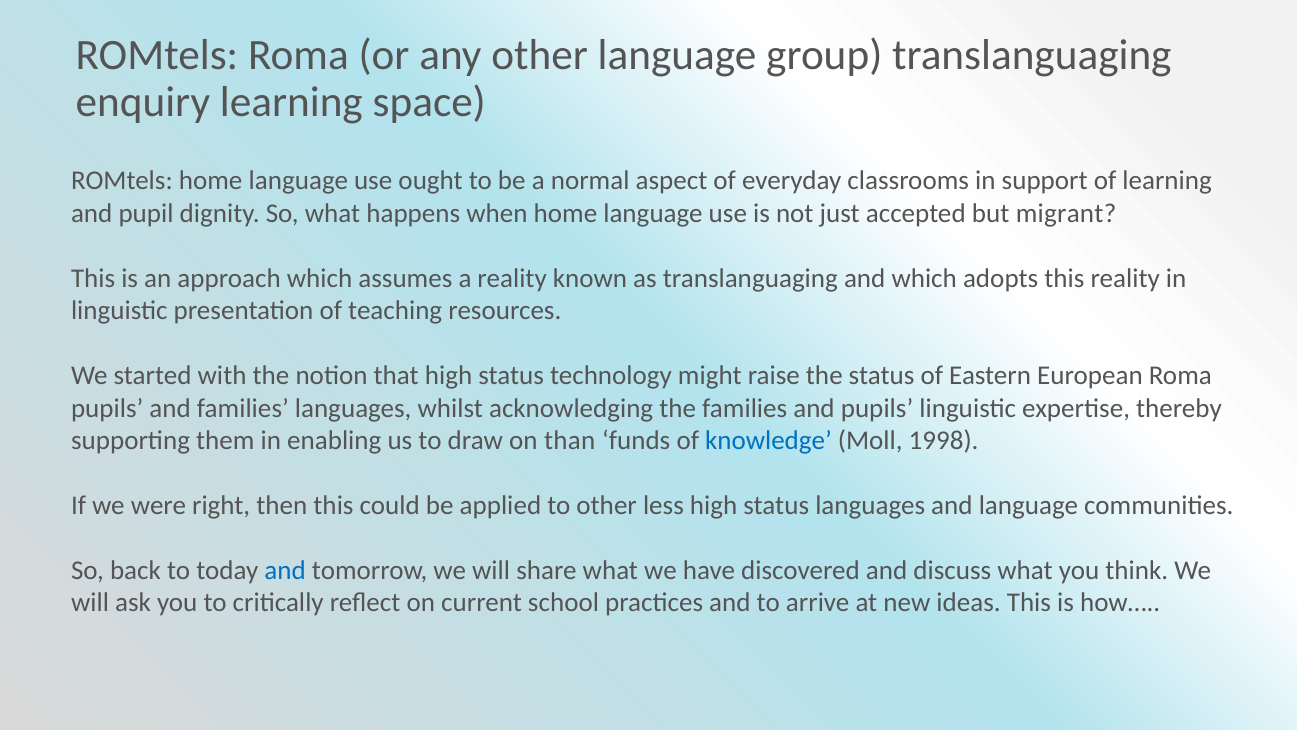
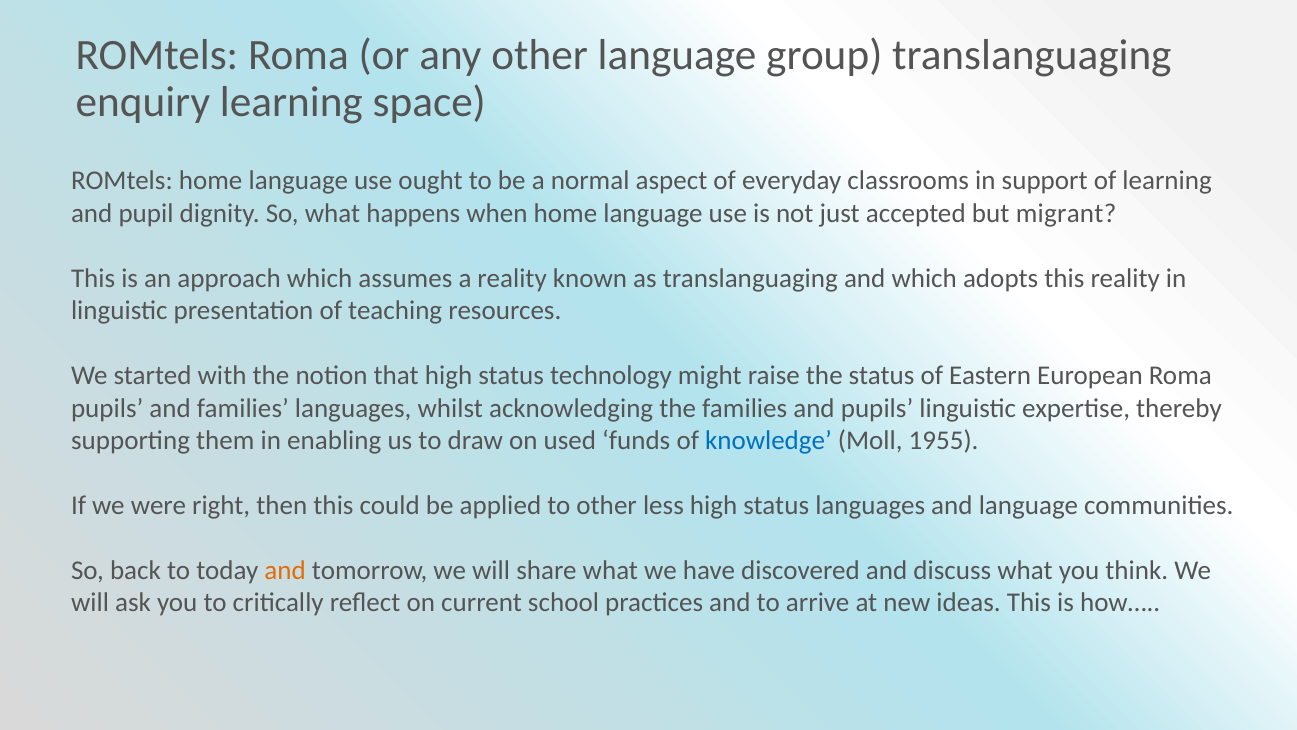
than: than -> used
1998: 1998 -> 1955
and at (285, 570) colour: blue -> orange
